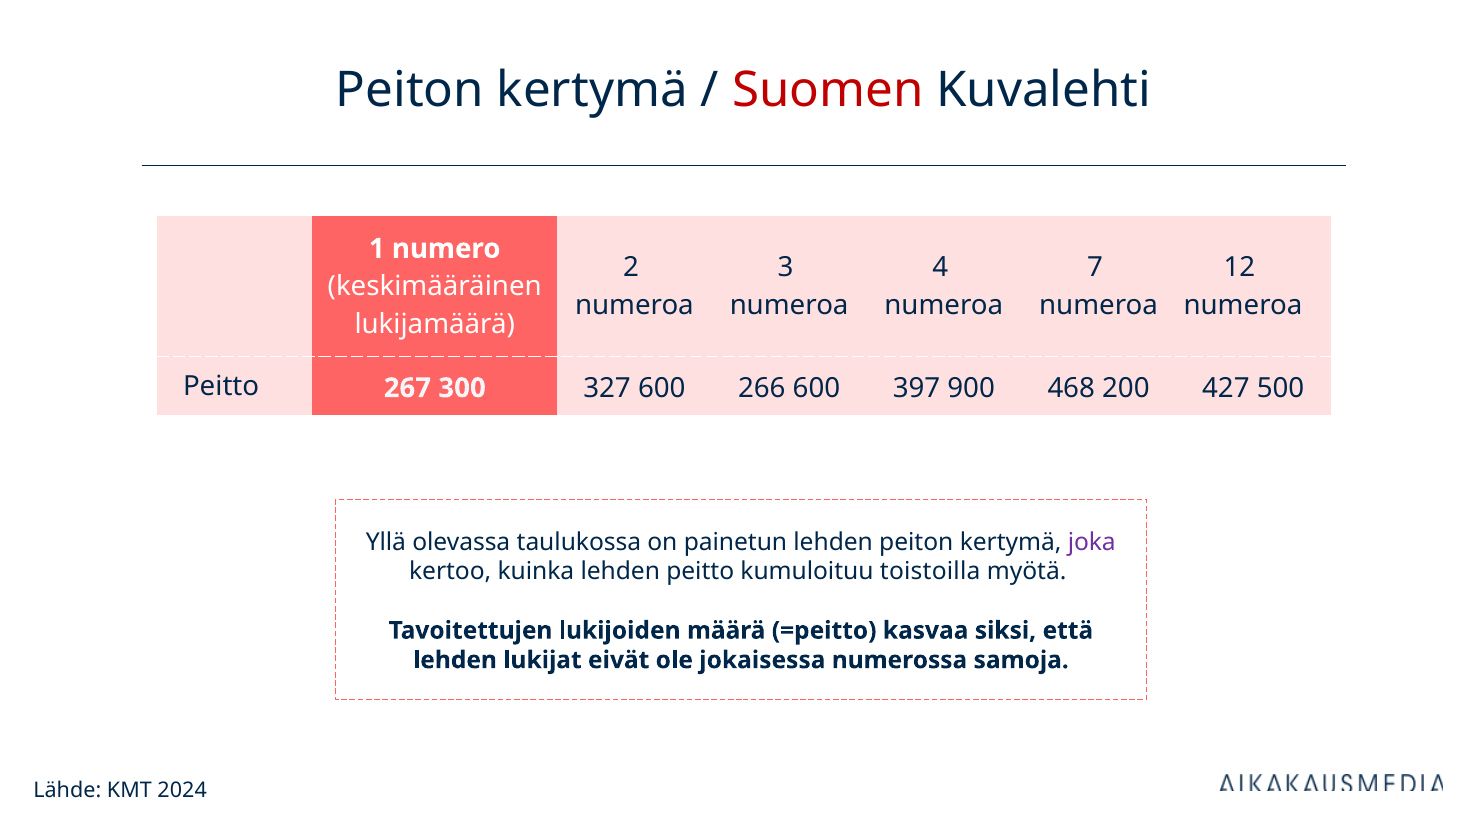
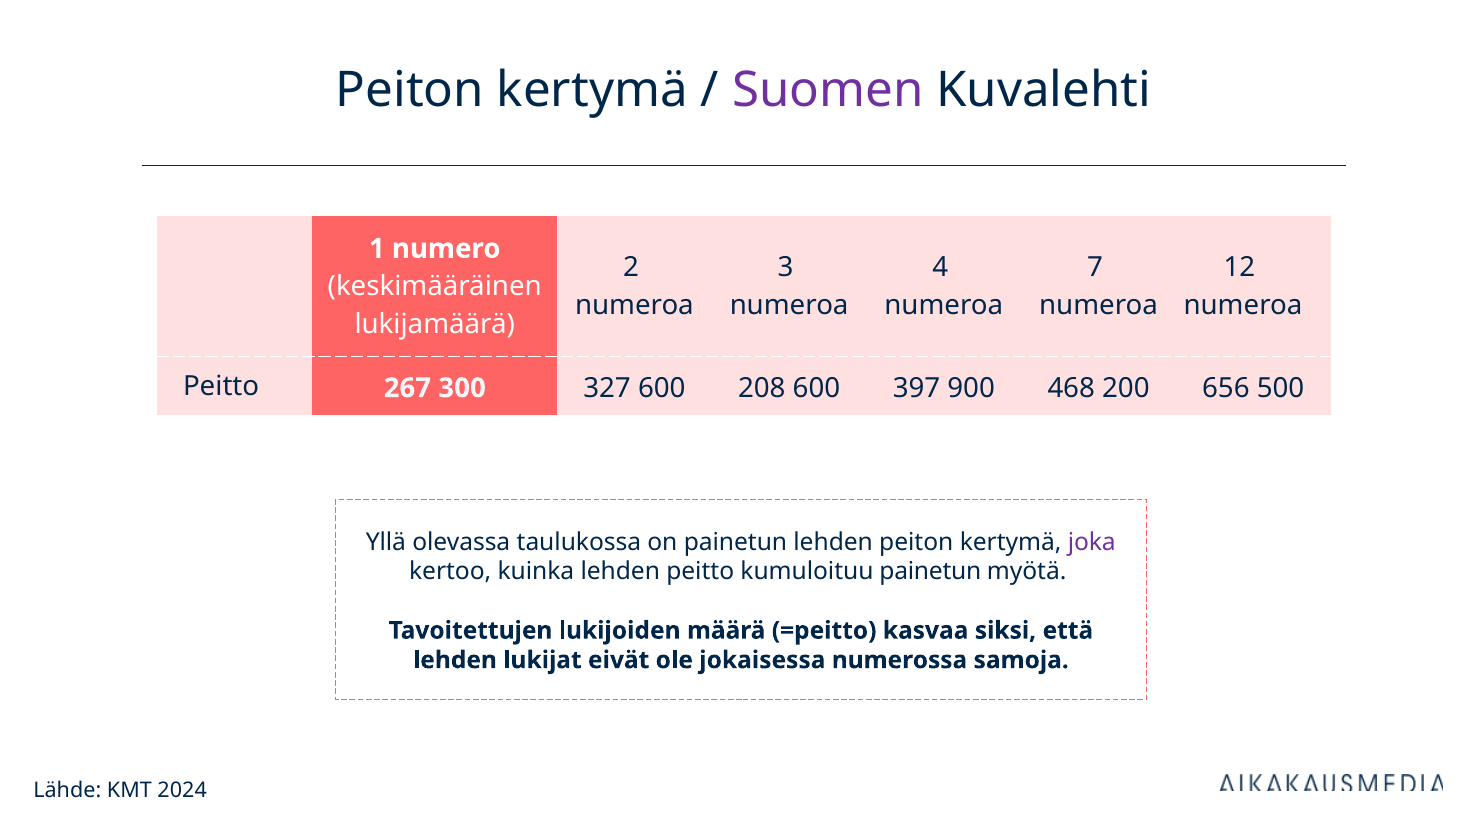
Suomen colour: red -> purple
266: 266 -> 208
427: 427 -> 656
kumuloituu toistoilla: toistoilla -> painetun
